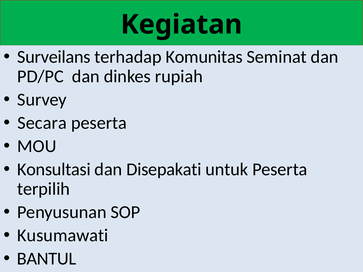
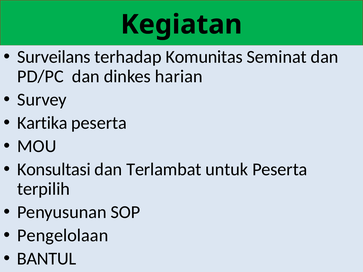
rupiah: rupiah -> harian
Secara: Secara -> Kartika
Disepakati: Disepakati -> Terlambat
Kusumawati: Kusumawati -> Pengelolaan
